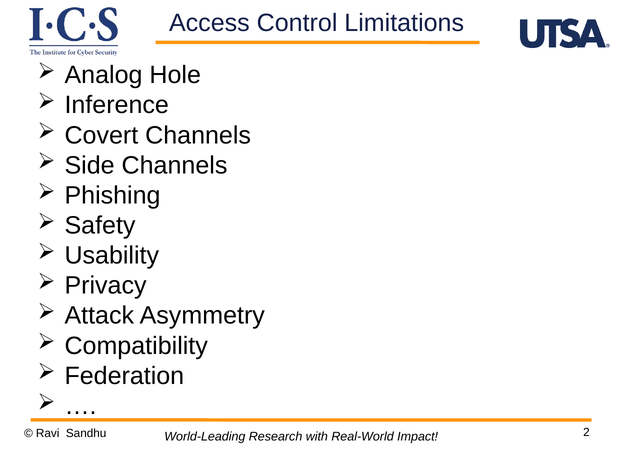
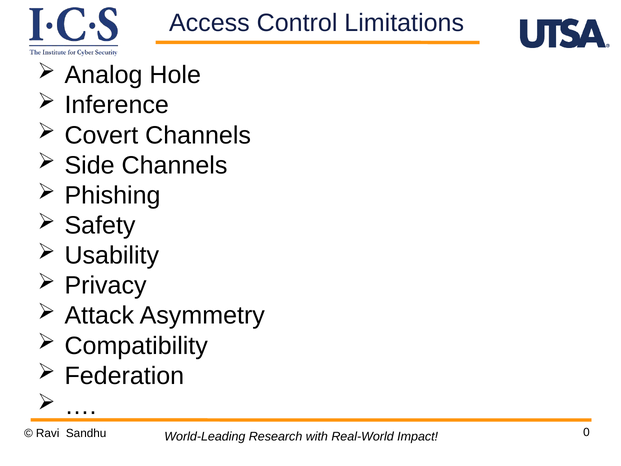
2: 2 -> 0
